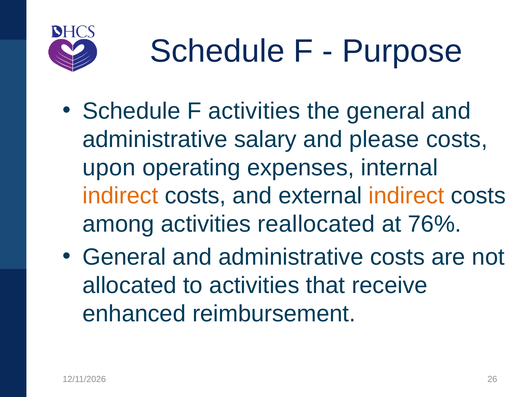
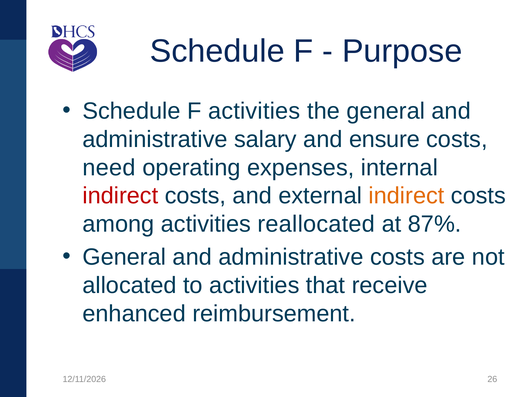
please: please -> ensure
upon: upon -> need
indirect at (120, 196) colour: orange -> red
76%: 76% -> 87%
